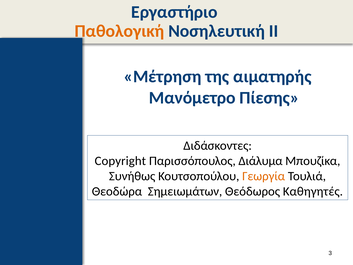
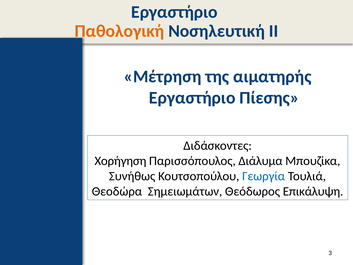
Μανόμετρο at (192, 98): Μανόμετρο -> Εργαστήριο
Copyright: Copyright -> Χορήγηση
Γεωργία colour: orange -> blue
Καθηγητές: Καθηγητές -> Επικάλυψη
